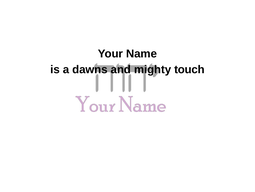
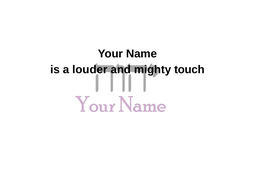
dawns: dawns -> louder
